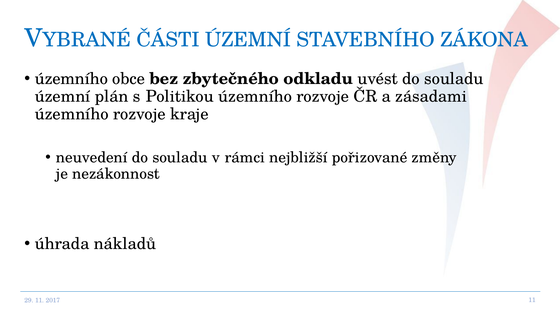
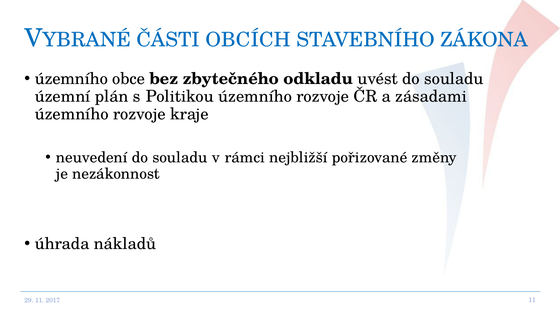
ČÁSTI ÚZEMNÍ: ÚZEMNÍ -> OBCÍCH
